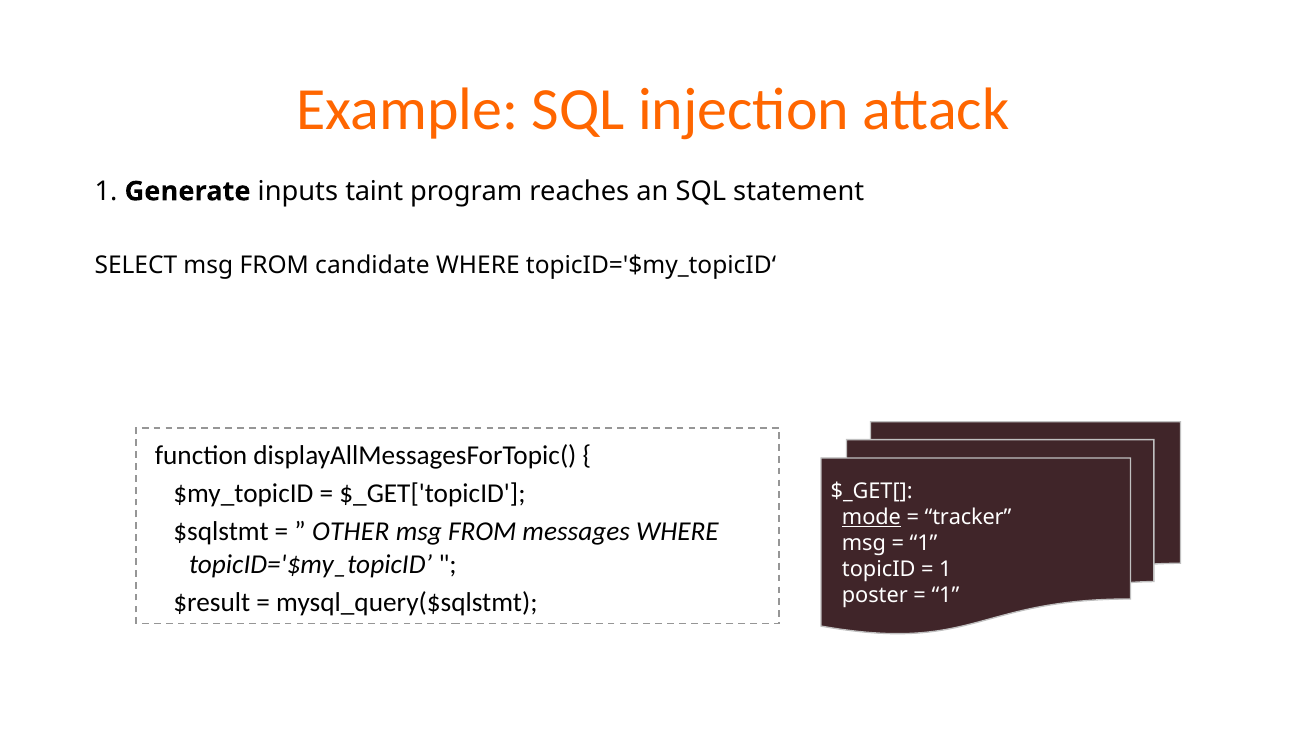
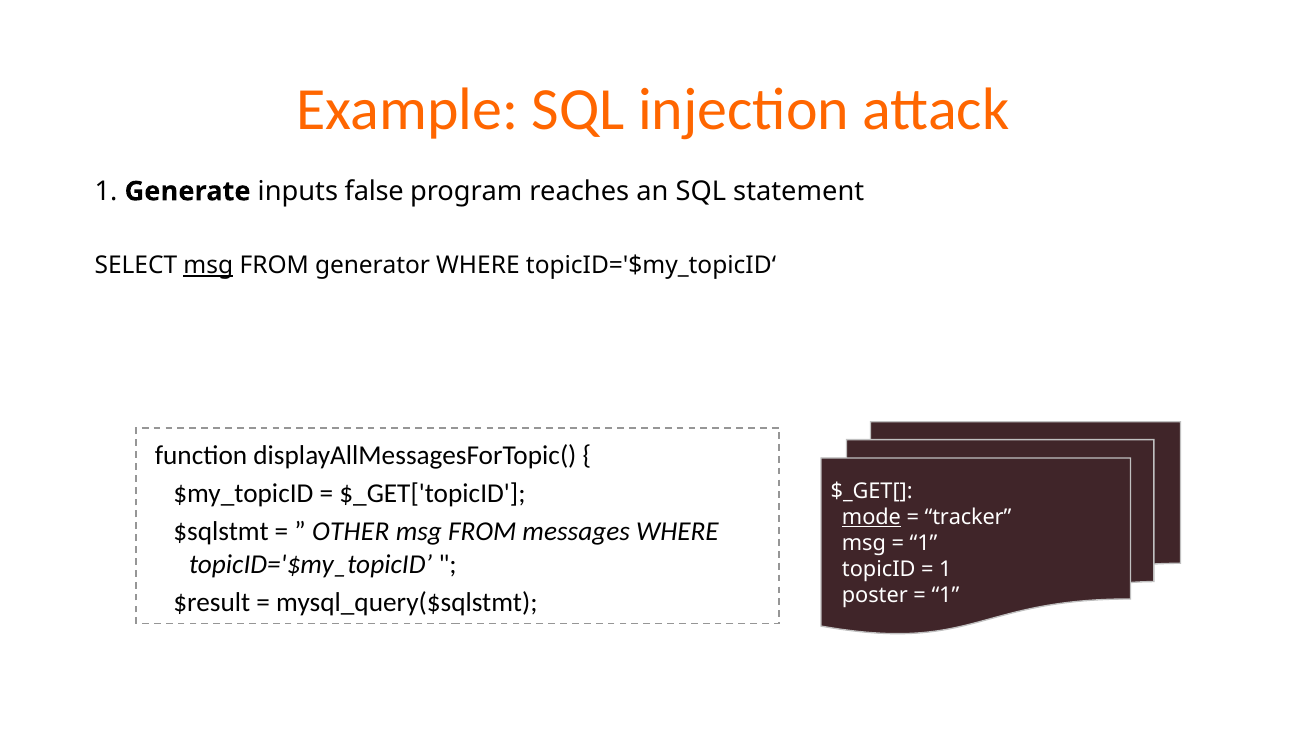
taint: taint -> false
msg at (208, 265) underline: none -> present
candidate: candidate -> generator
